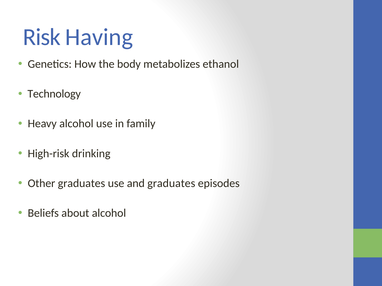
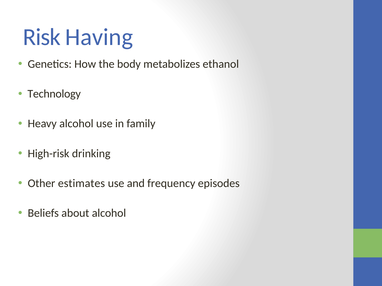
Other graduates: graduates -> estimates
and graduates: graduates -> frequency
